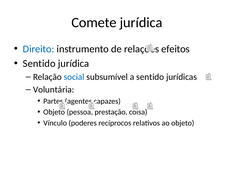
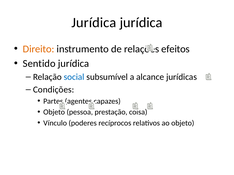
Comete at (94, 23): Comete -> Jurídica
Direito colour: blue -> orange
a sentido: sentido -> alcance
Voluntária: Voluntária -> Condições
